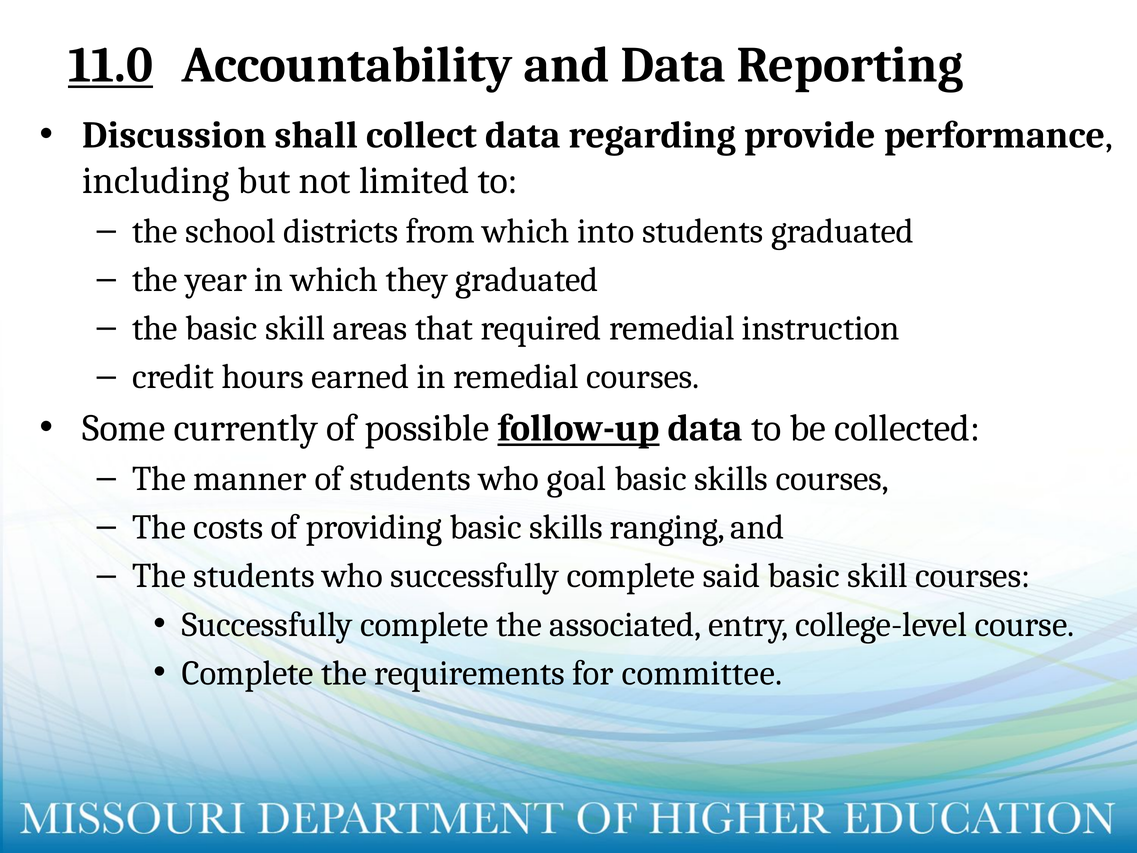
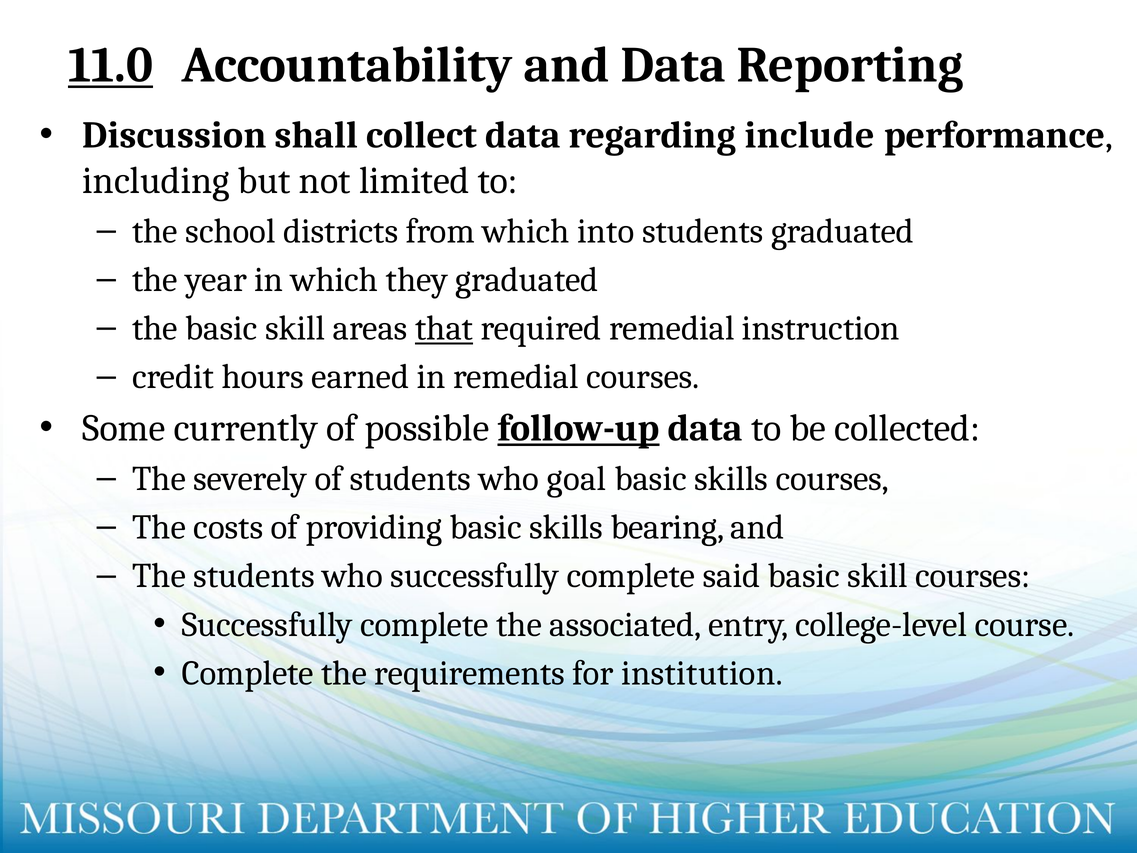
provide: provide -> include
that underline: none -> present
manner: manner -> severely
ranging: ranging -> bearing
committee: committee -> institution
